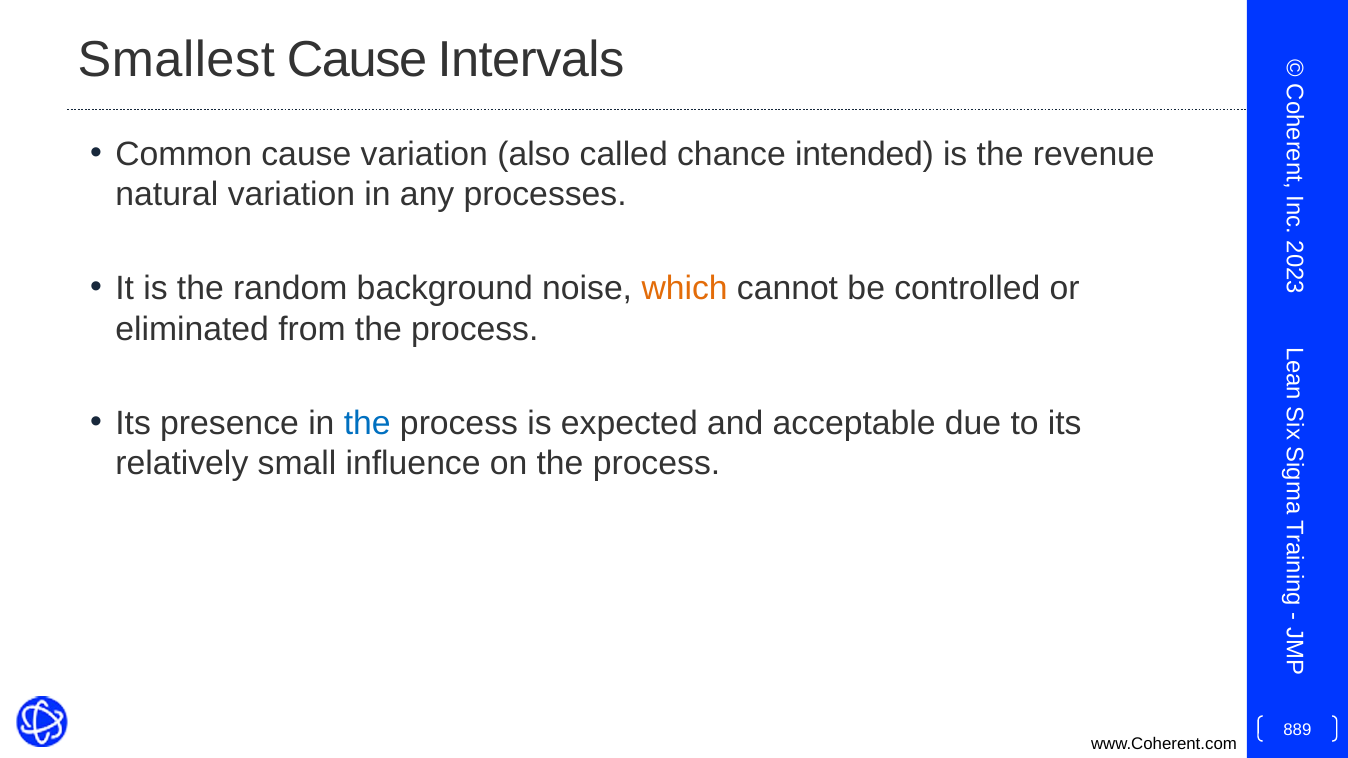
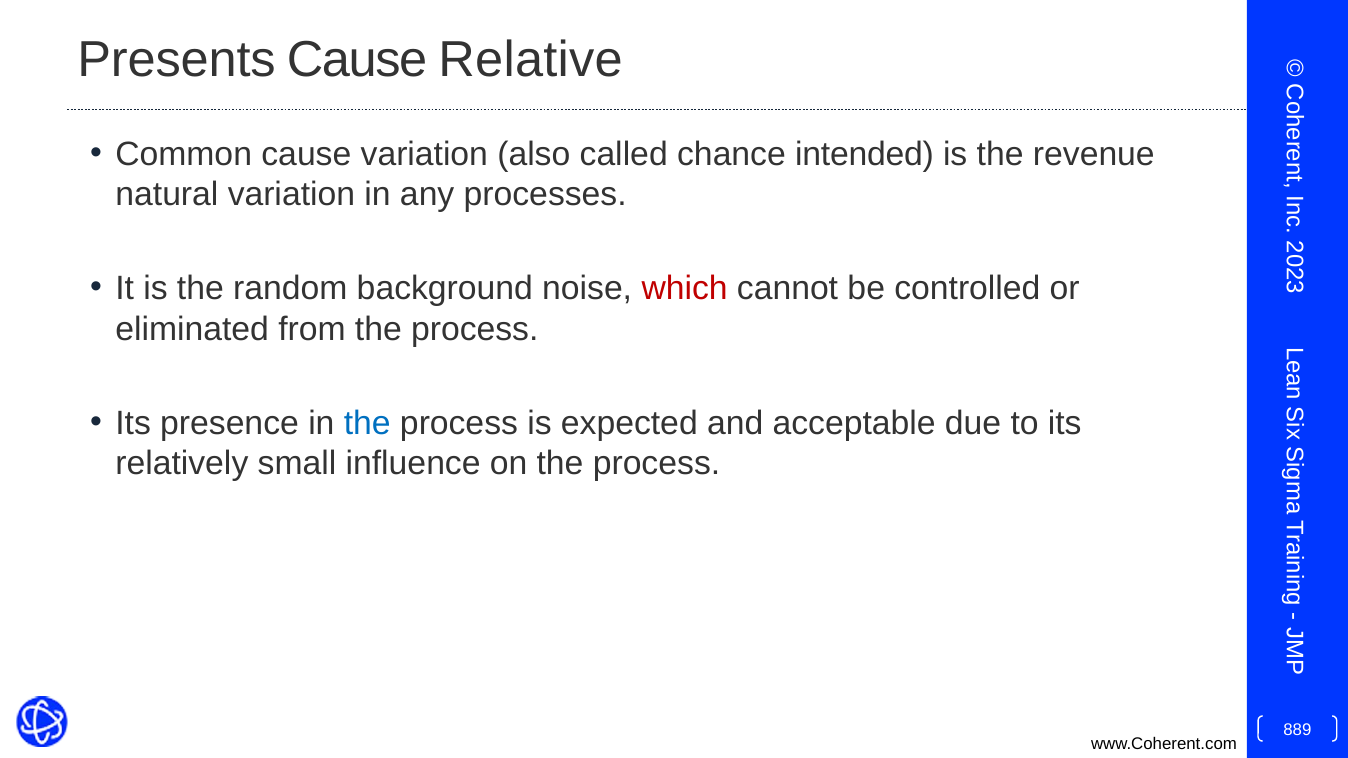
Smallest: Smallest -> Presents
Intervals: Intervals -> Relative
which colour: orange -> red
